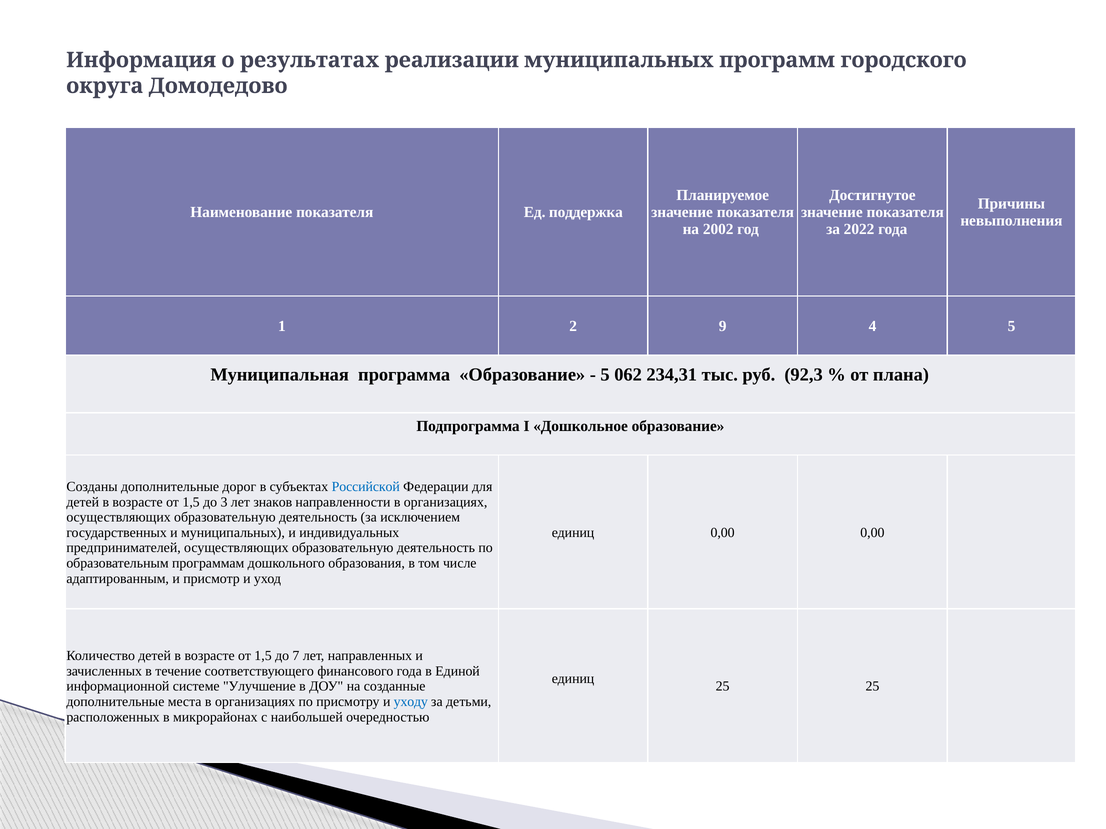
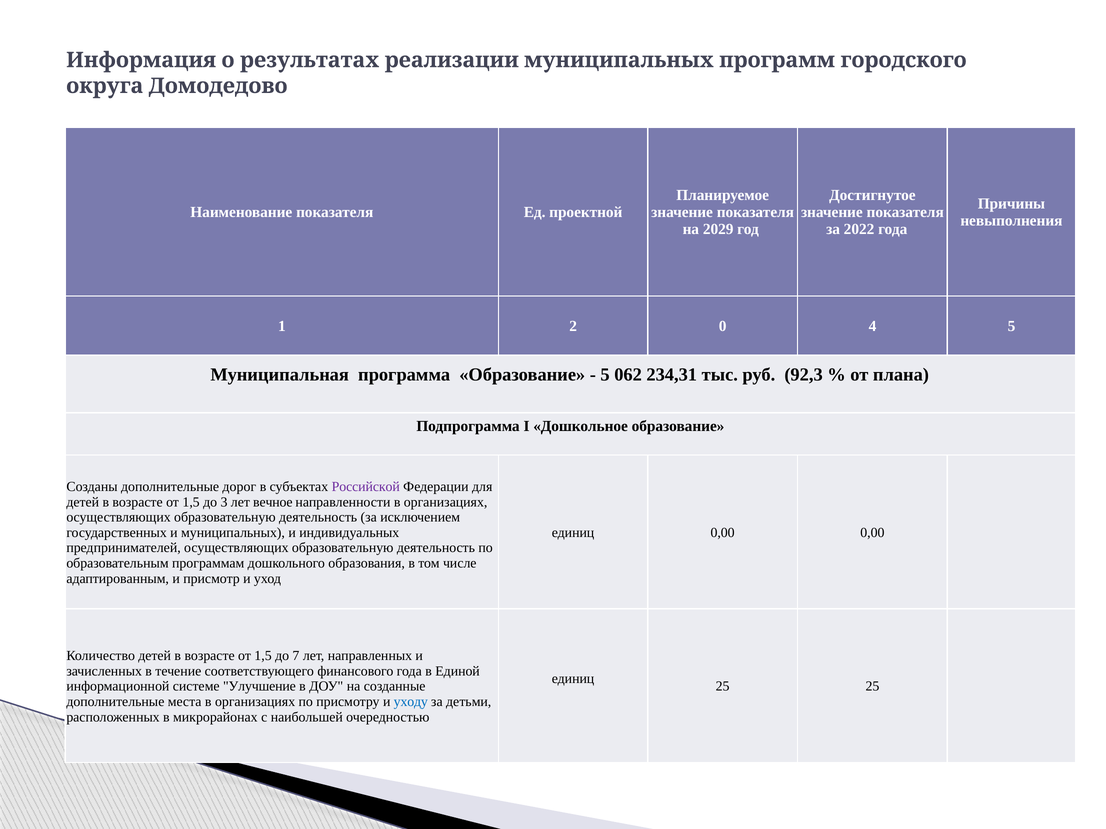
поддержка: поддержка -> проектной
2002: 2002 -> 2029
9: 9 -> 0
Российской colour: blue -> purple
знаков: знаков -> вечное
